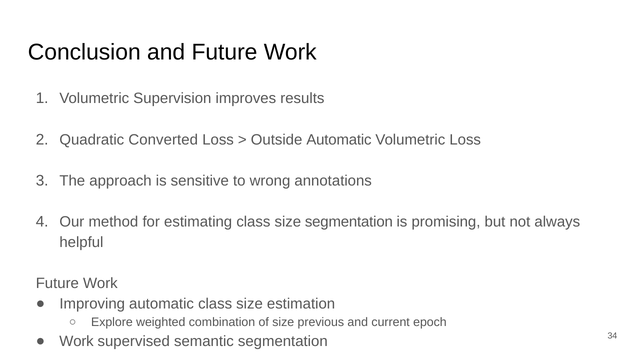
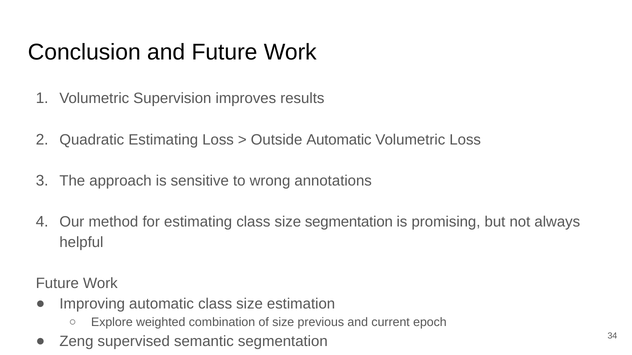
Quadratic Converted: Converted -> Estimating
Work at (77, 342): Work -> Zeng
